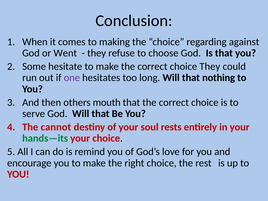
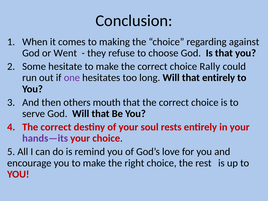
choice They: They -> Rally
that nothing: nothing -> entirely
cannot at (56, 127): cannot -> correct
hands—its colour: green -> purple
